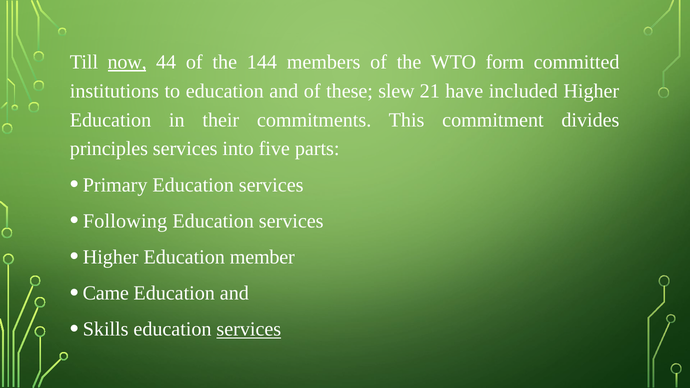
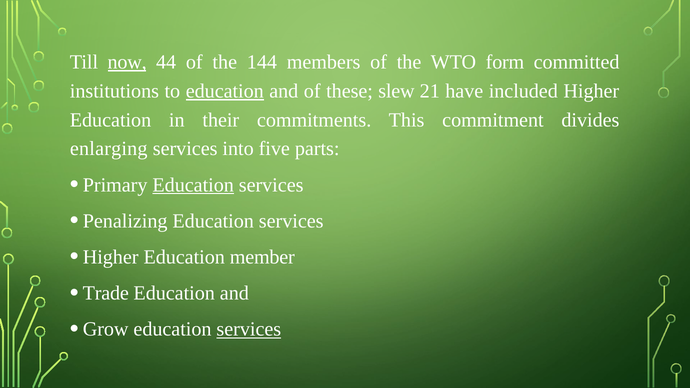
education at (225, 91) underline: none -> present
principles: principles -> enlarging
Education at (193, 185) underline: none -> present
Following: Following -> Penalizing
Came: Came -> Trade
Skills: Skills -> Grow
